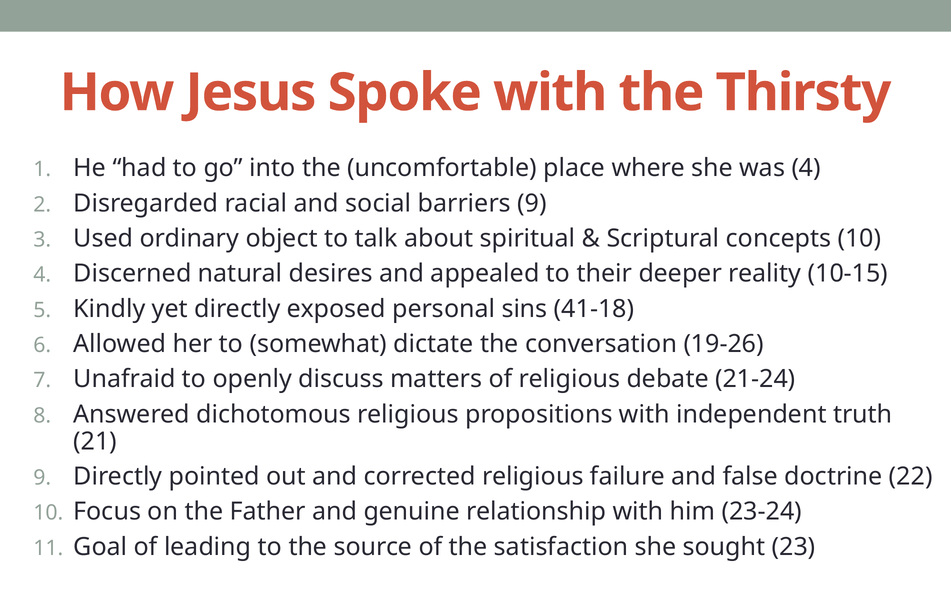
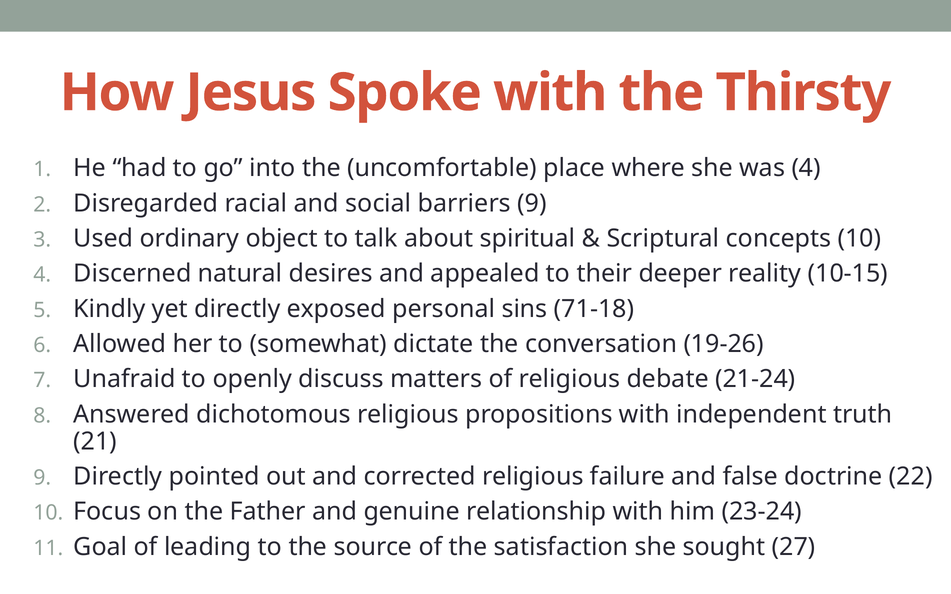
41-18: 41-18 -> 71-18
23: 23 -> 27
